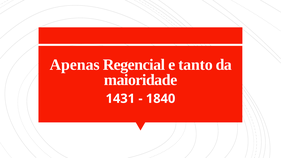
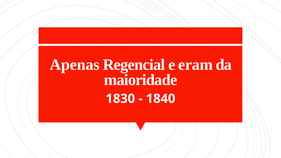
tanto: tanto -> eram
1431: 1431 -> 1830
